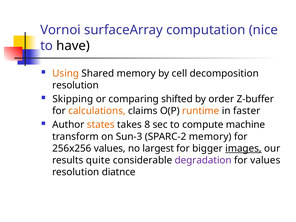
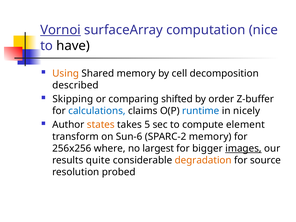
Vornoi underline: none -> present
resolution at (76, 85): resolution -> described
calculations colour: orange -> blue
runtime colour: orange -> blue
faster: faster -> nicely
8: 8 -> 5
machine: machine -> element
Sun-3: Sun-3 -> Sun-6
256x256 values: values -> where
degradation colour: purple -> orange
for values: values -> source
diatnce: diatnce -> probed
